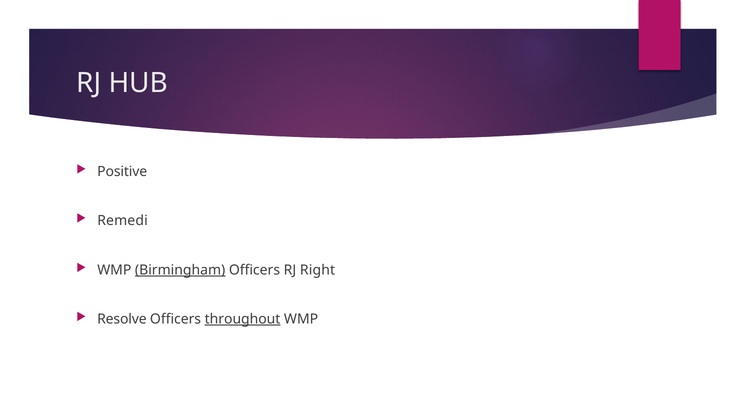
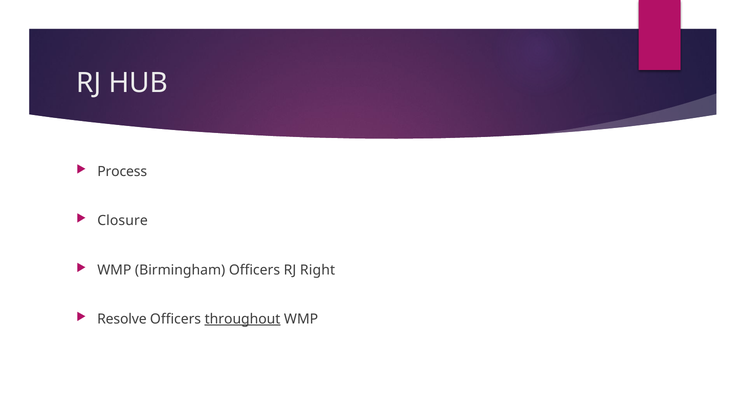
Positive: Positive -> Process
Remedi: Remedi -> Closure
Birmingham underline: present -> none
